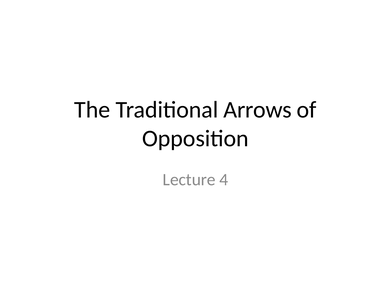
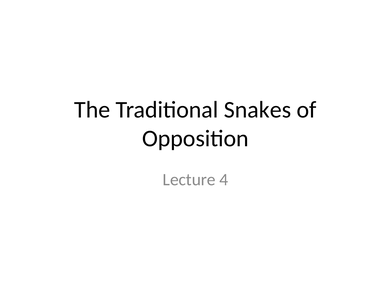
Arrows: Arrows -> Snakes
